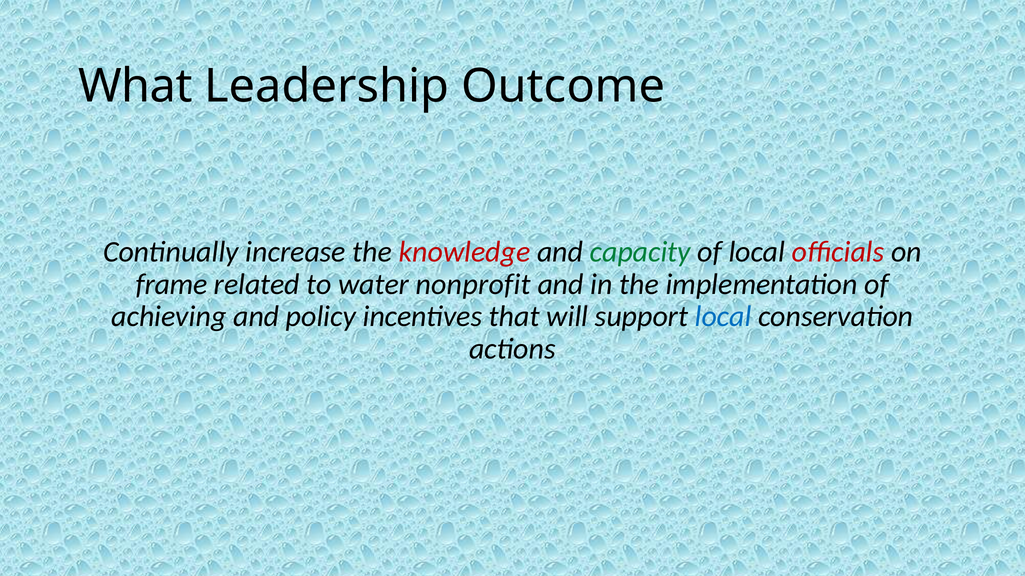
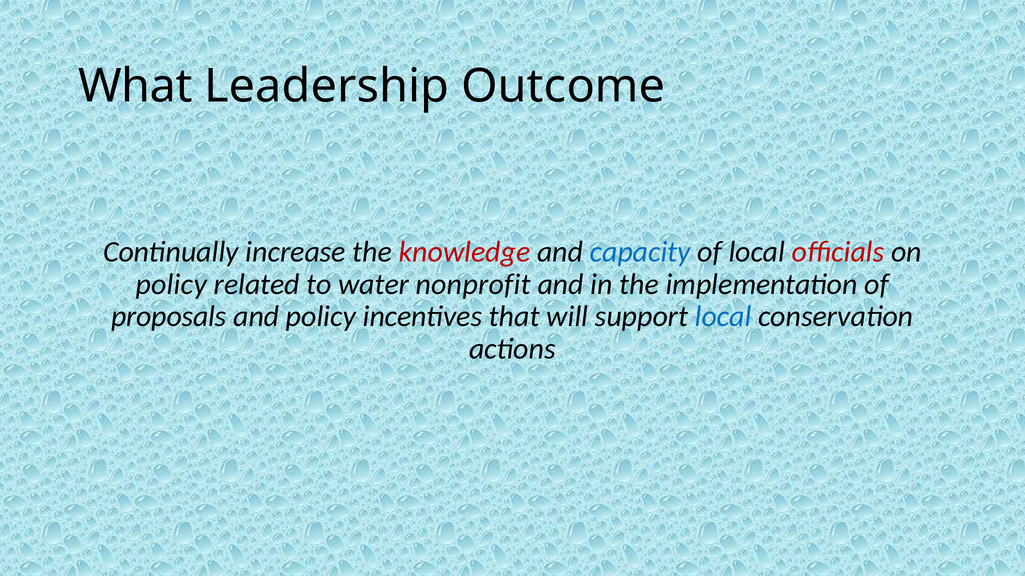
capacity colour: green -> blue
frame at (172, 285): frame -> policy
achieving: achieving -> proposals
